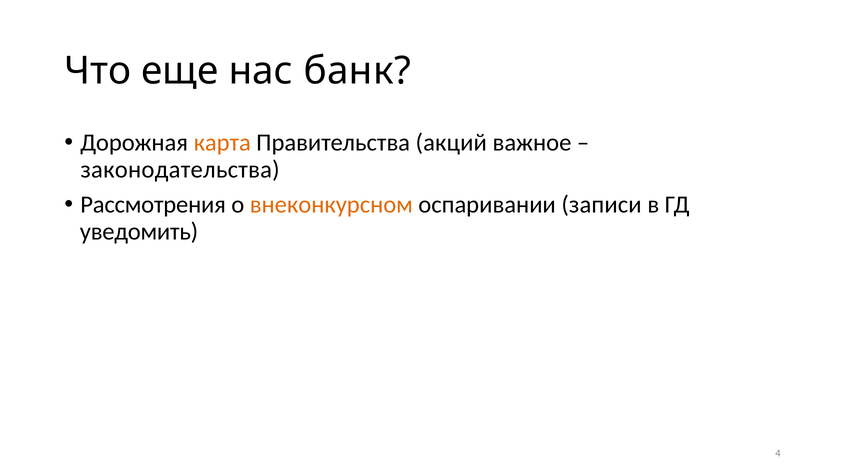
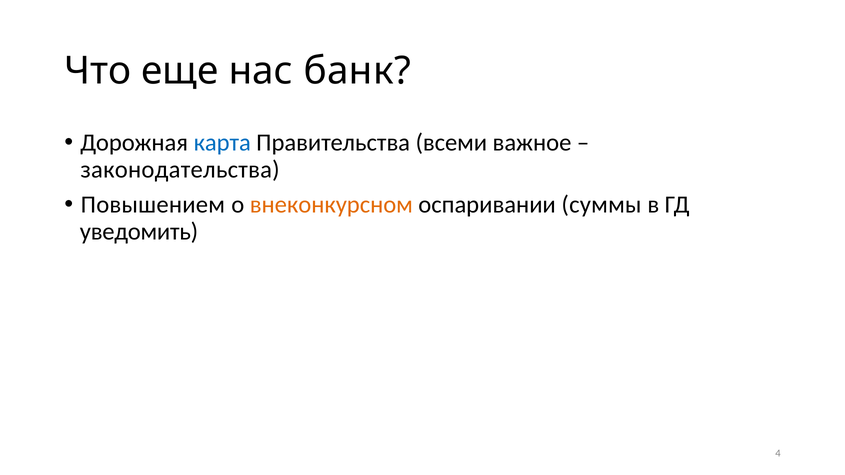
карта colour: orange -> blue
акций: акций -> всеми
Рассмотрения: Рассмотрения -> Повышением
записи: записи -> суммы
